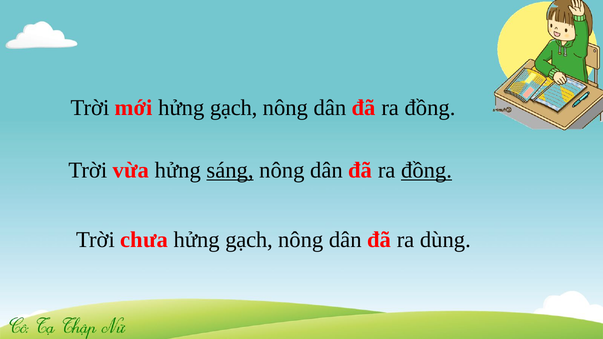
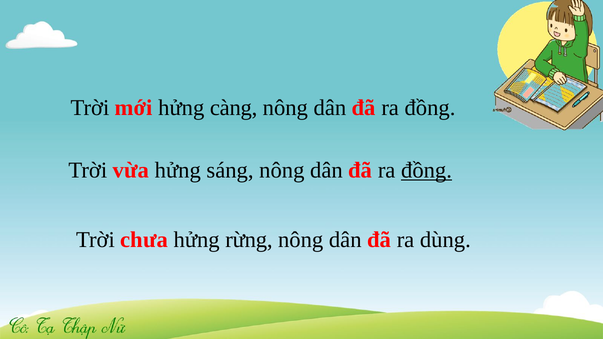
mới hửng gạch: gạch -> càng
sáng underline: present -> none
chưa hửng gạch: gạch -> rừng
